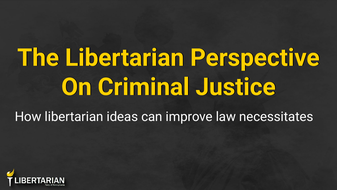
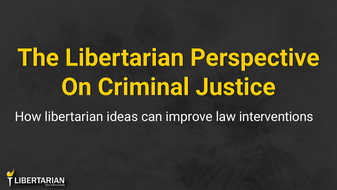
necessitates: necessitates -> interventions
